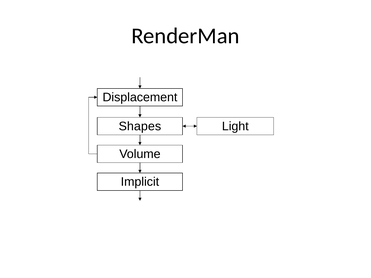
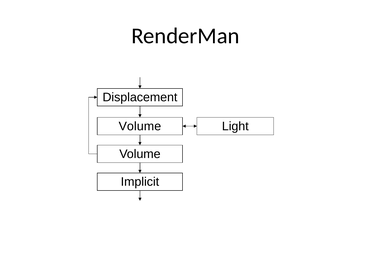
Shapes at (140, 126): Shapes -> Volume
